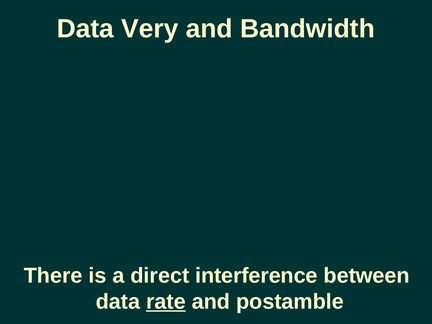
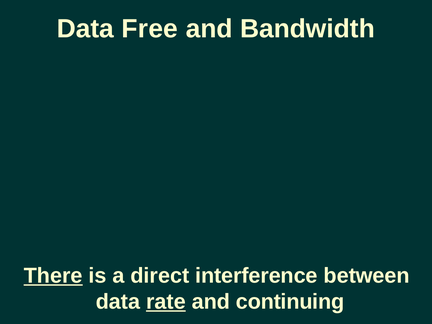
Very: Very -> Free
There underline: none -> present
postamble: postamble -> continuing
